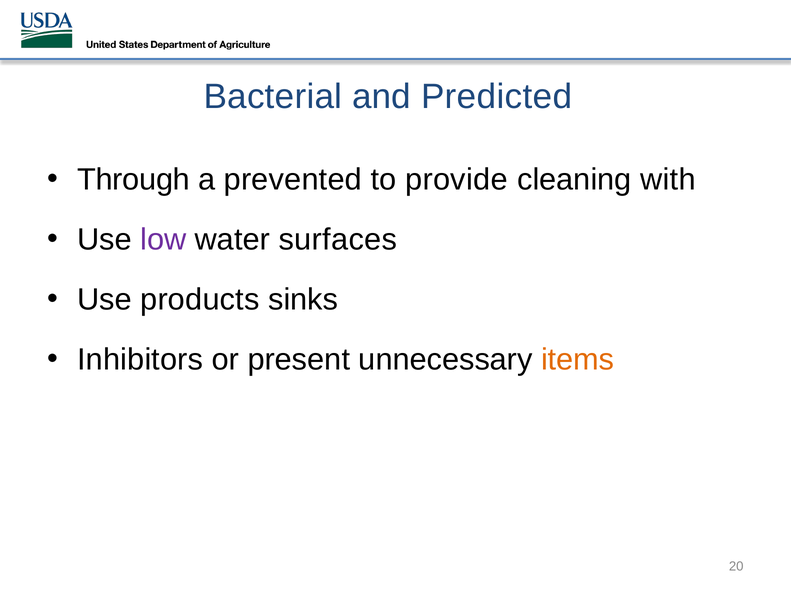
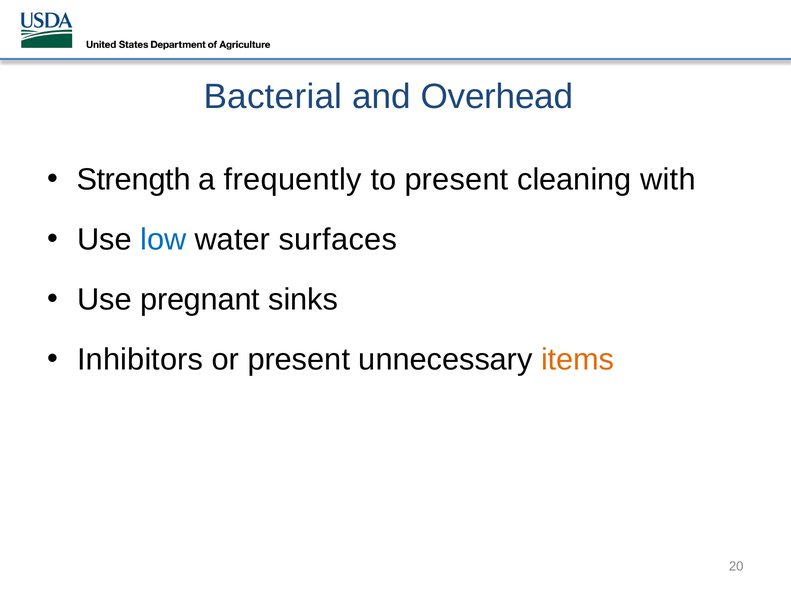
Predicted: Predicted -> Overhead
Through: Through -> Strength
prevented: prevented -> frequently
to provide: provide -> present
low colour: purple -> blue
products: products -> pregnant
